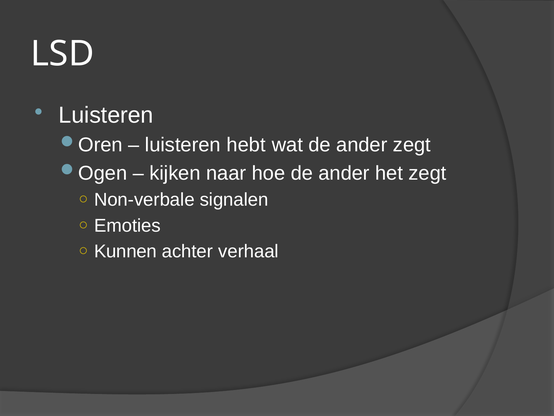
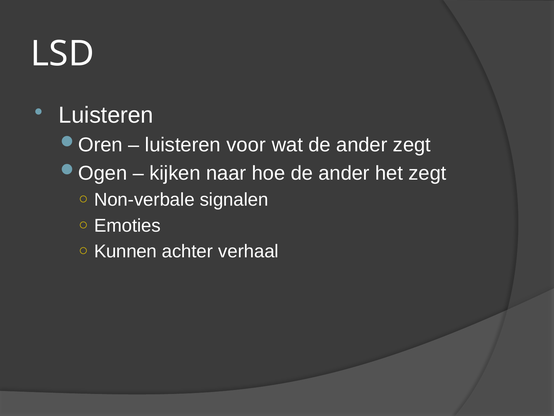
hebt: hebt -> voor
